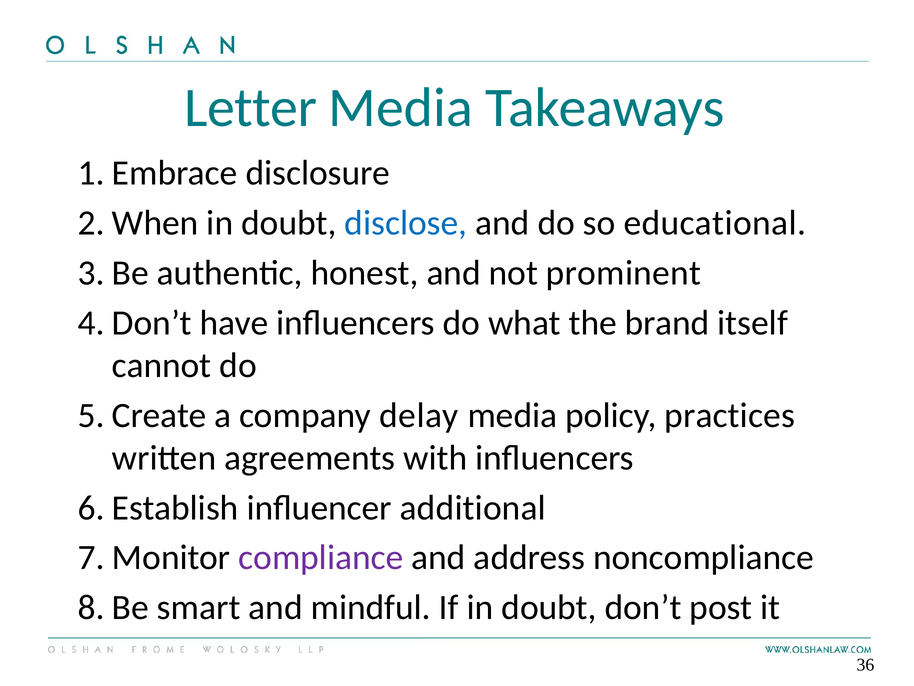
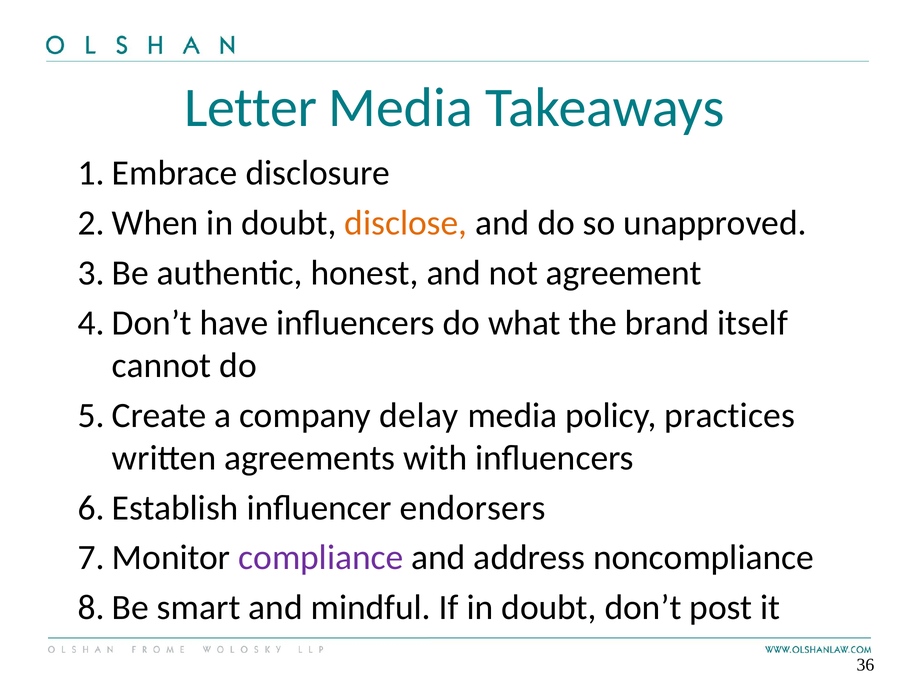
disclose colour: blue -> orange
educational: educational -> unapproved
prominent: prominent -> agreement
additional: additional -> endorsers
